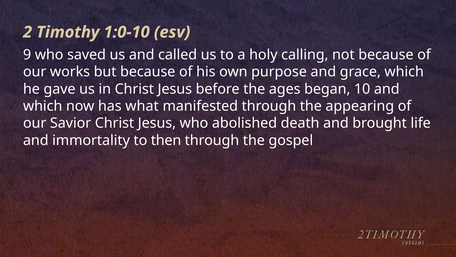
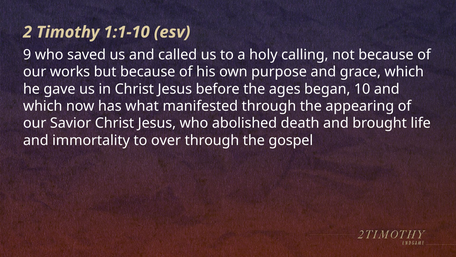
1:0-10: 1:0-10 -> 1:1-10
then: then -> over
